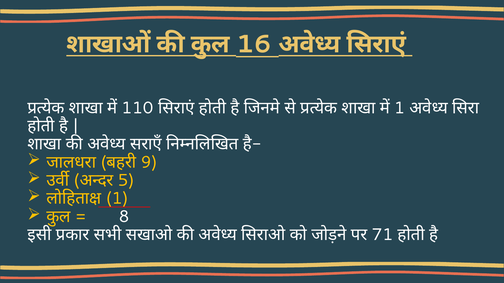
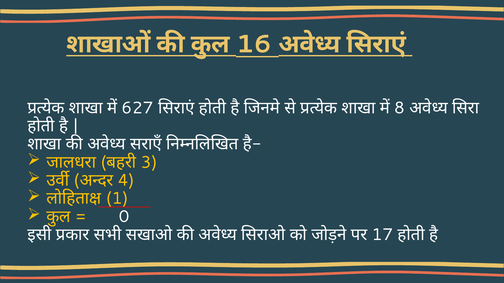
110: 110 -> 627
1 at (400, 108): 1 -> 8
9: 9 -> 3
5: 5 -> 4
8: 8 -> 0
71: 71 -> 17
